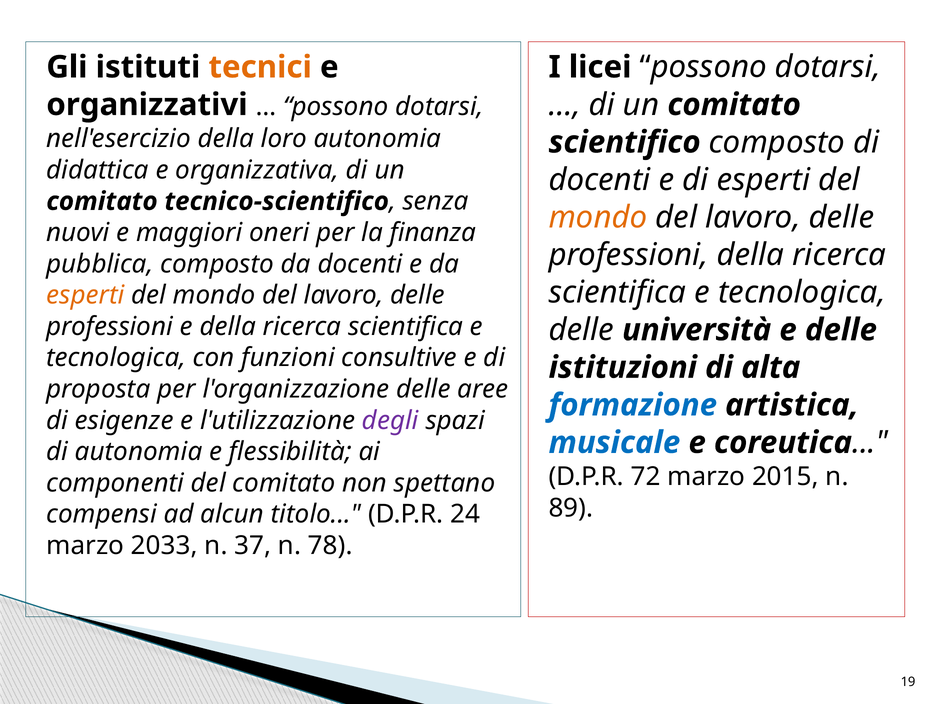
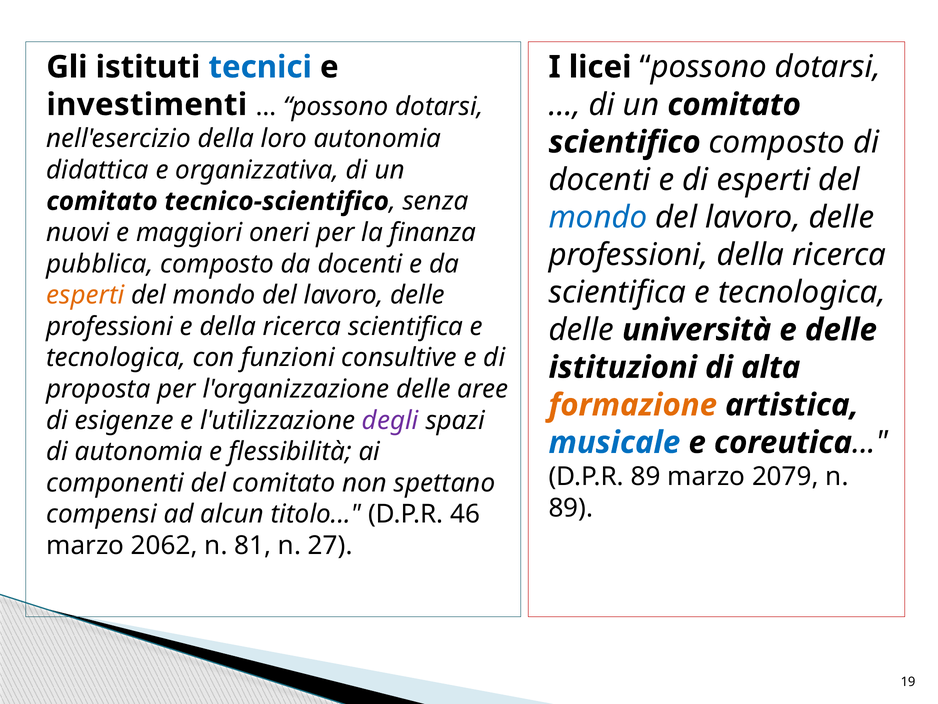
tecnici colour: orange -> blue
organizzativi: organizzativi -> investimenti
mondo at (598, 217) colour: orange -> blue
formazione colour: blue -> orange
D.P.R 72: 72 -> 89
2015: 2015 -> 2079
24: 24 -> 46
2033: 2033 -> 2062
37: 37 -> 81
78: 78 -> 27
